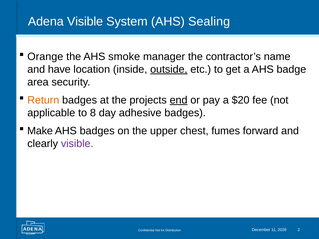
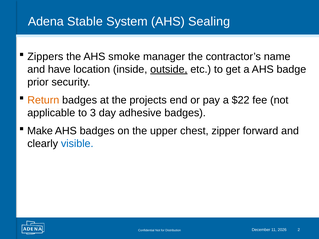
Adena Visible: Visible -> Stable
Orange: Orange -> Zippers
area: area -> prior
end underline: present -> none
$20: $20 -> $22
8: 8 -> 3
fumes: fumes -> zipper
visible at (77, 144) colour: purple -> blue
